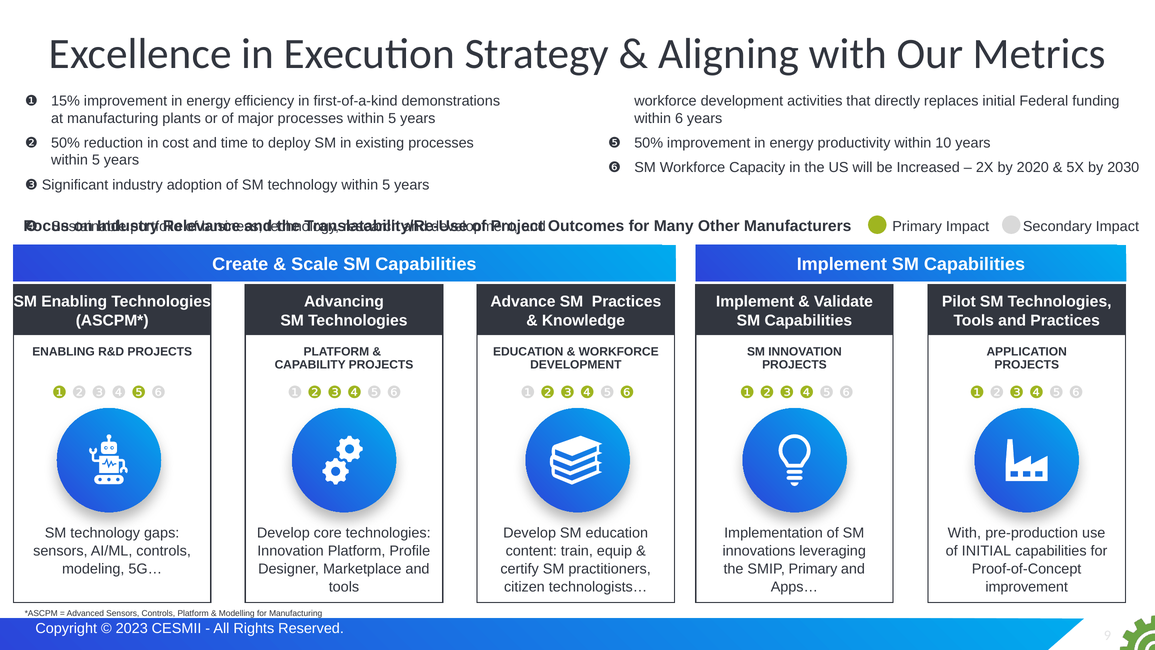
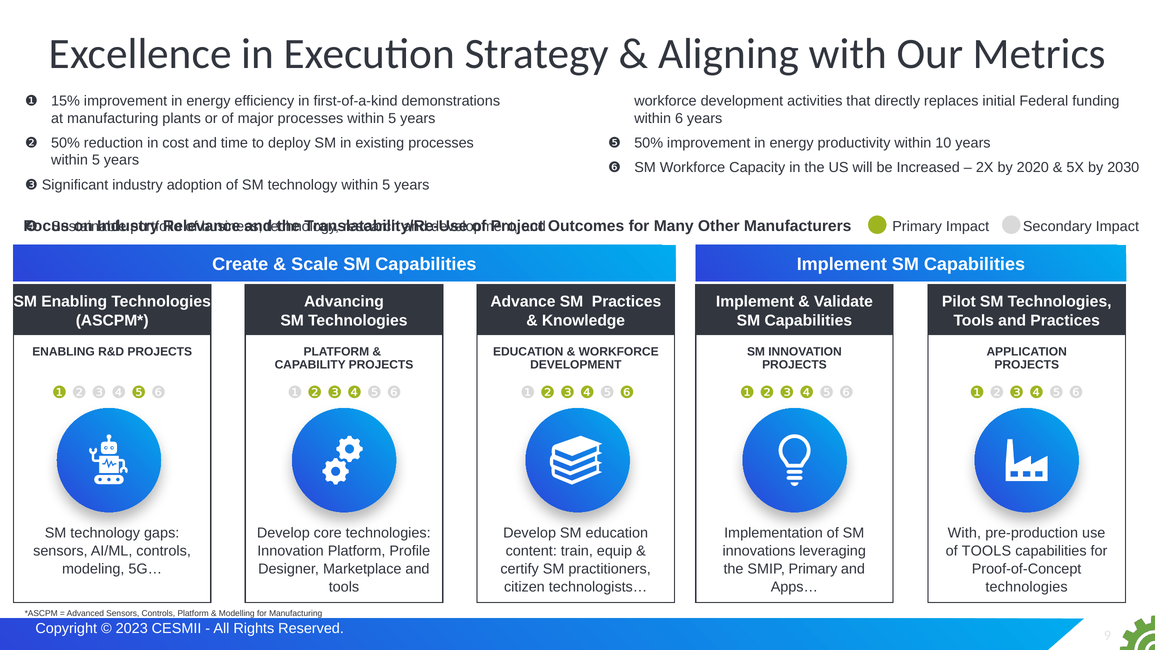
of INITIAL: INITIAL -> TOOLS
improvement at (1027, 587): improvement -> technologies
